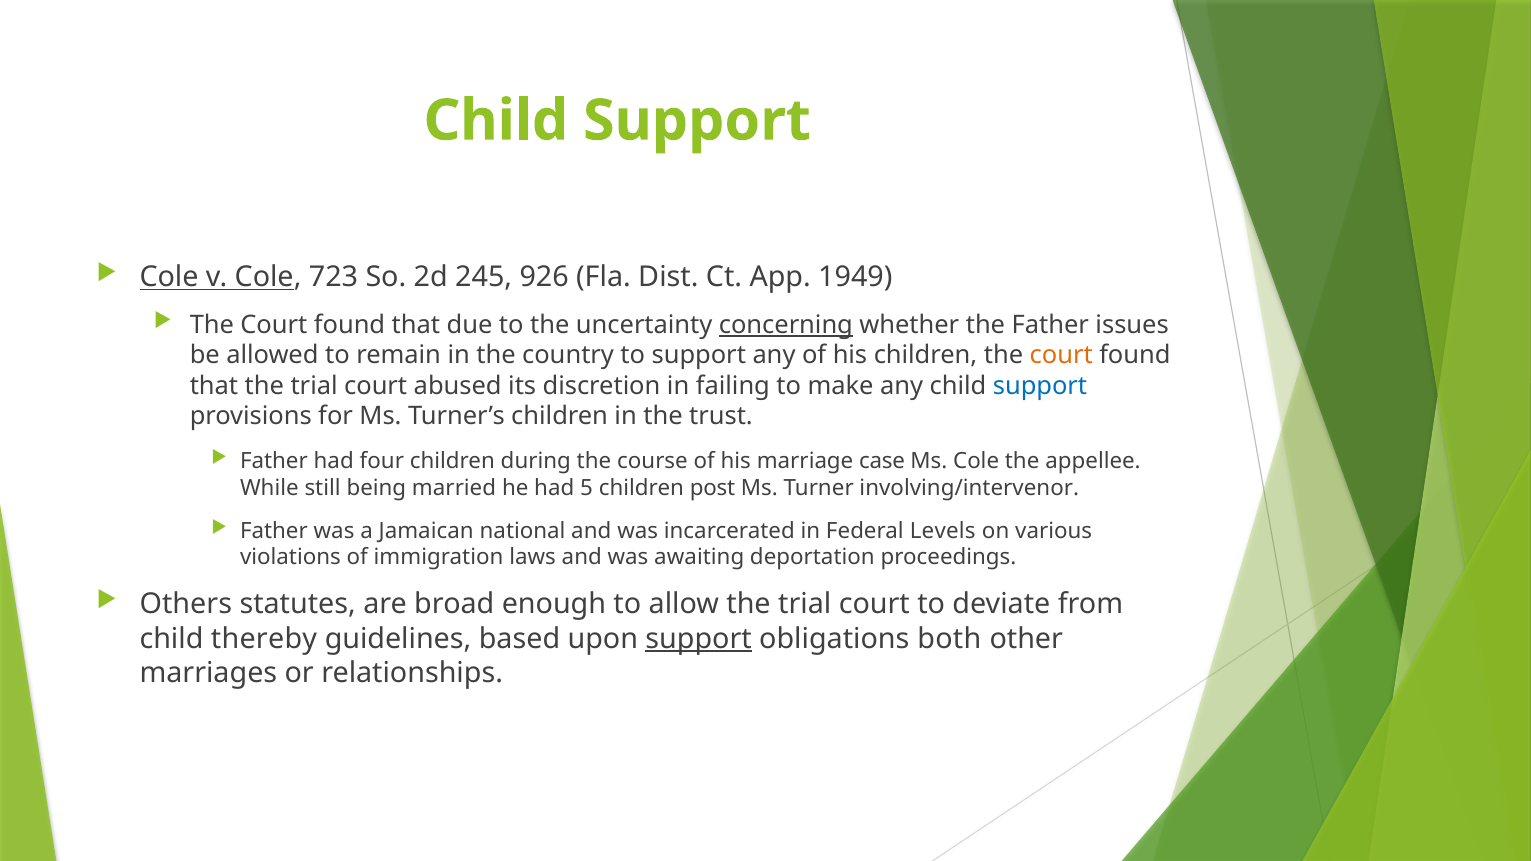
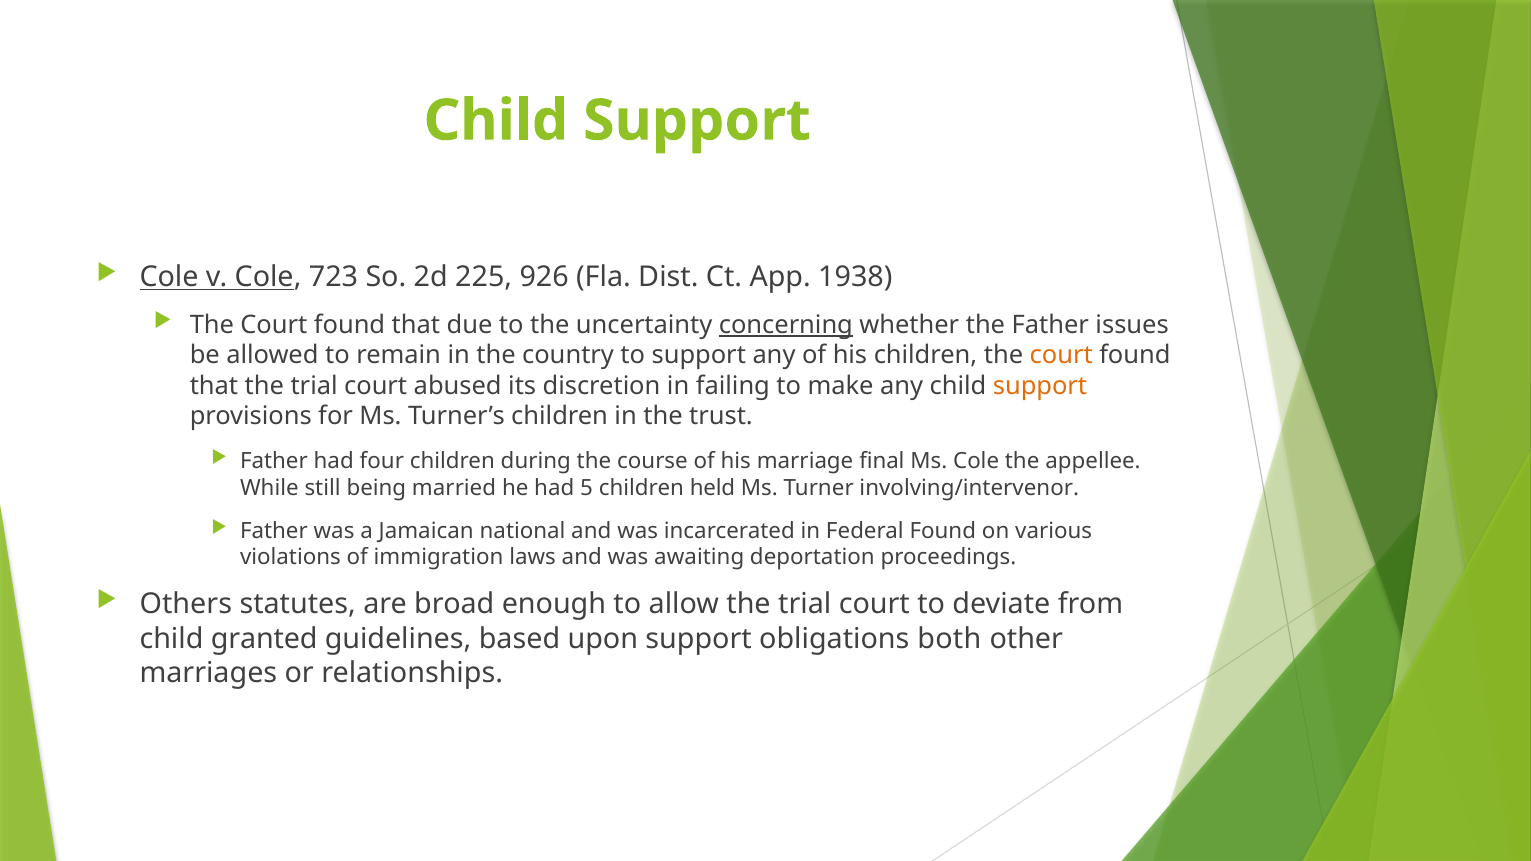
245: 245 -> 225
1949: 1949 -> 1938
support at (1040, 386) colour: blue -> orange
case: case -> final
post: post -> held
Federal Levels: Levels -> Found
thereby: thereby -> granted
support at (699, 639) underline: present -> none
